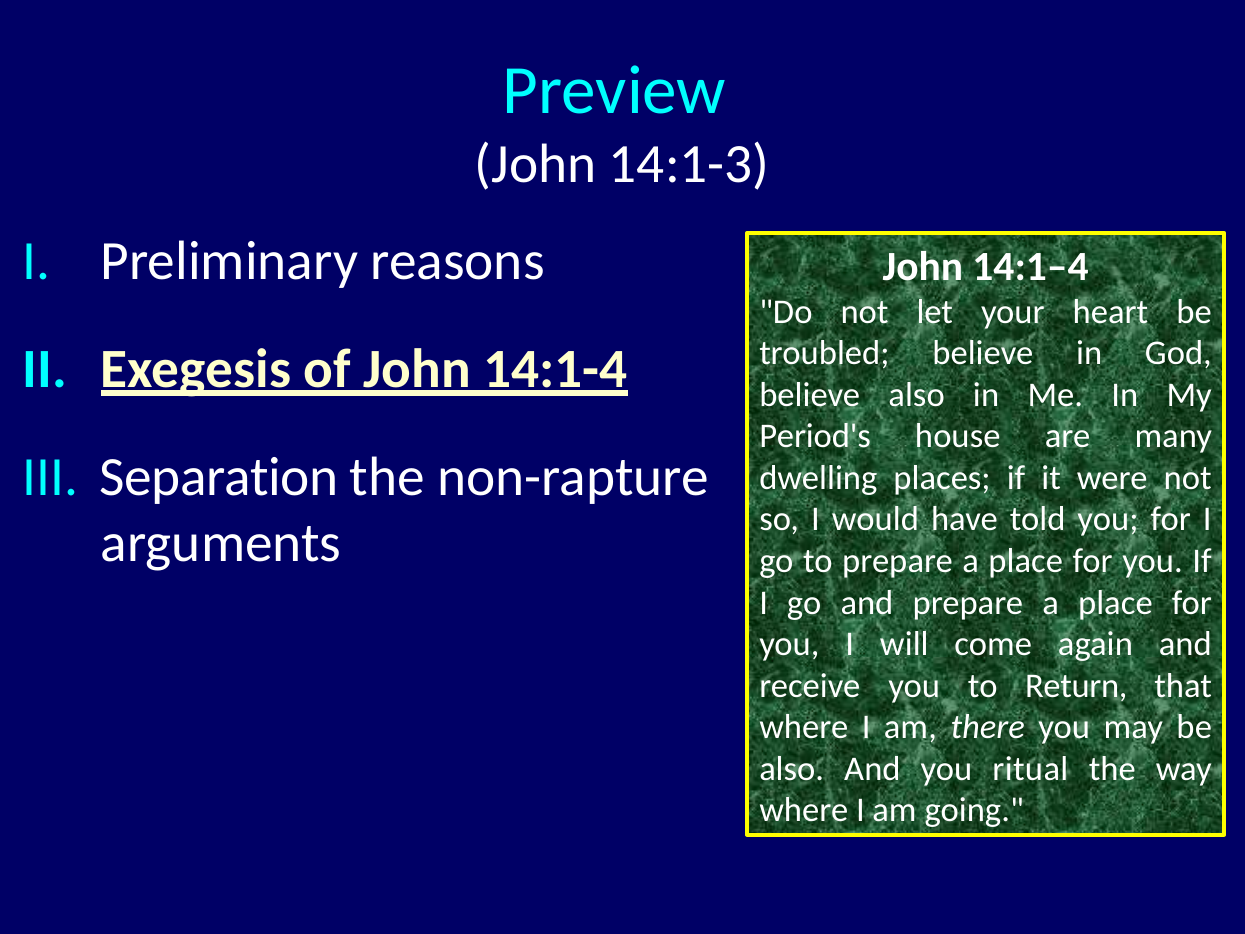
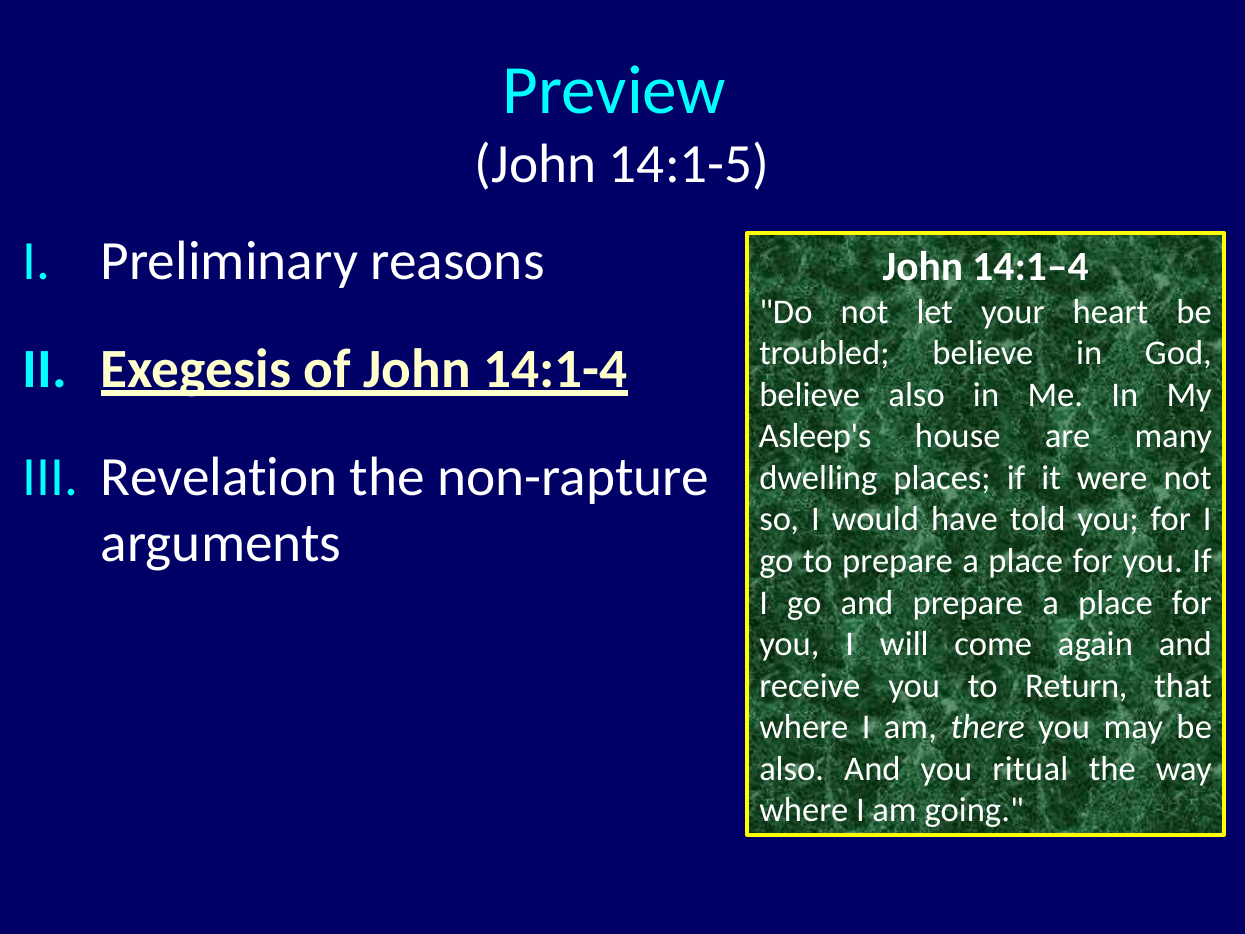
14:1-3: 14:1-3 -> 14:1-5
Period's: Period's -> Asleep's
Separation: Separation -> Revelation
